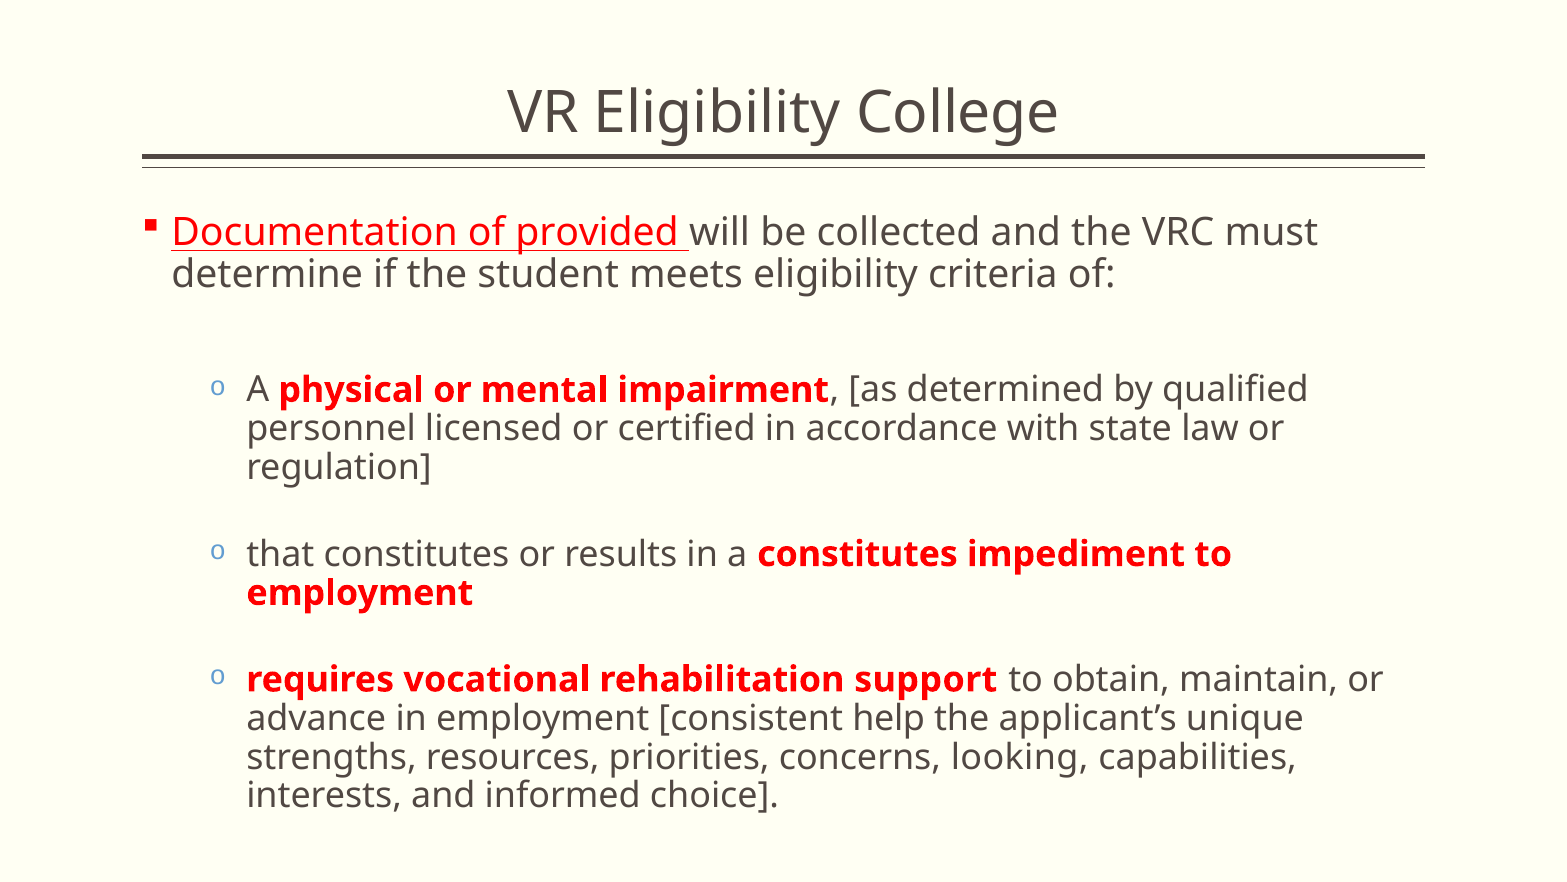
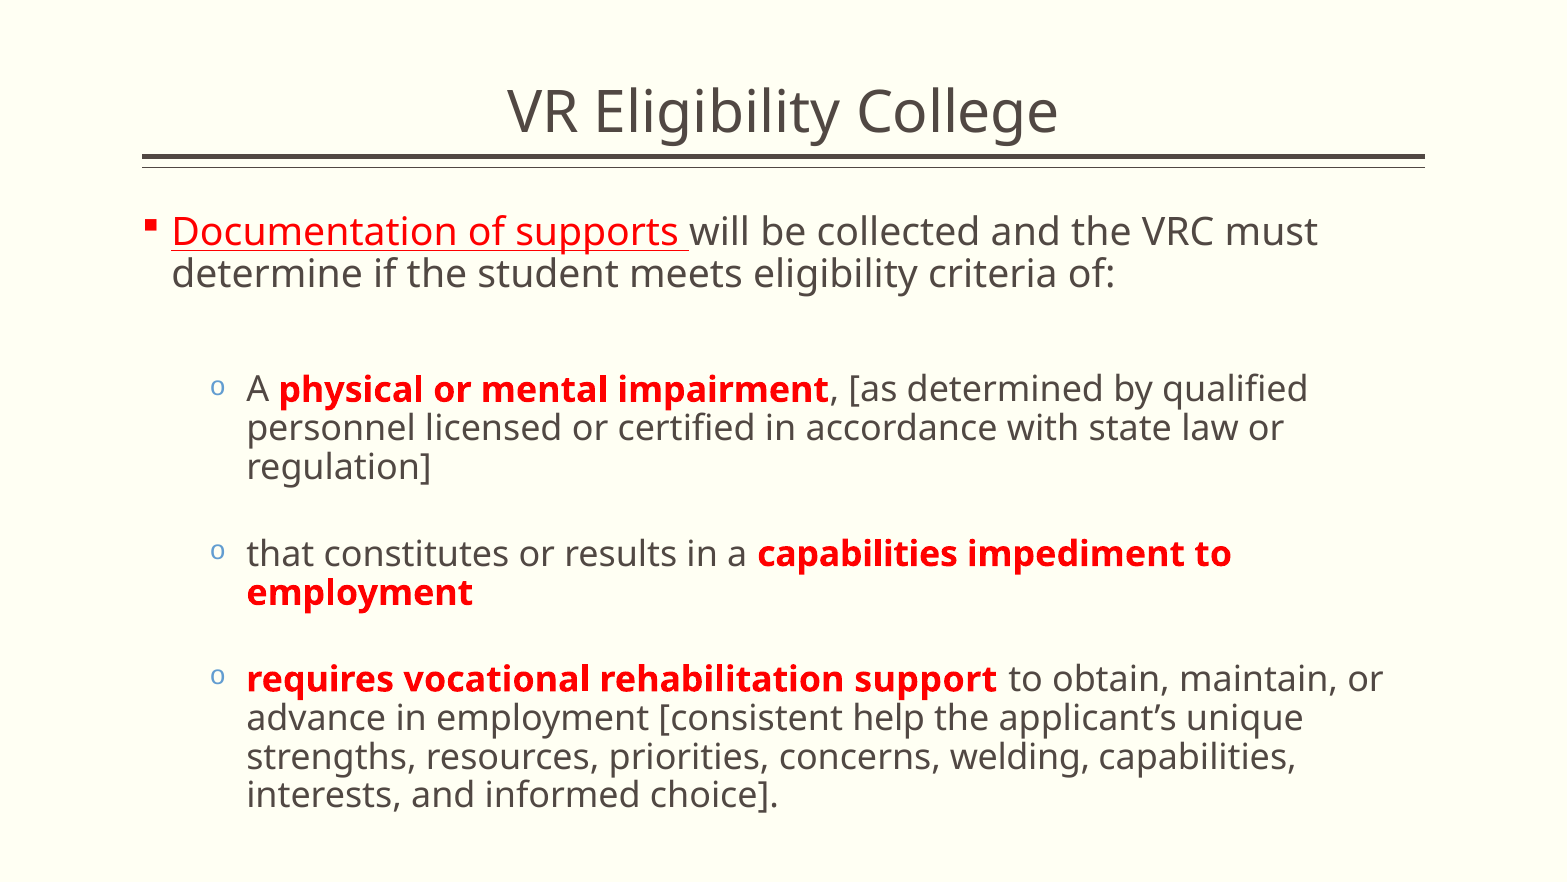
provided: provided -> supports
a constitutes: constitutes -> capabilities
looking: looking -> welding
